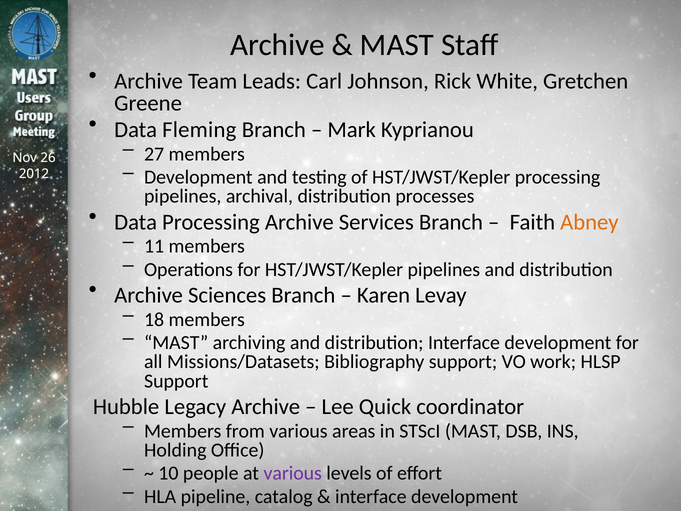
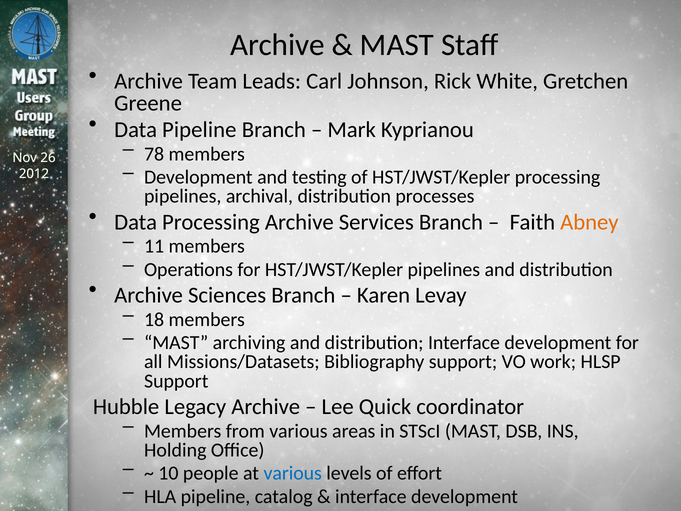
Data Fleming: Fleming -> Pipeline
27: 27 -> 78
various at (293, 473) colour: purple -> blue
